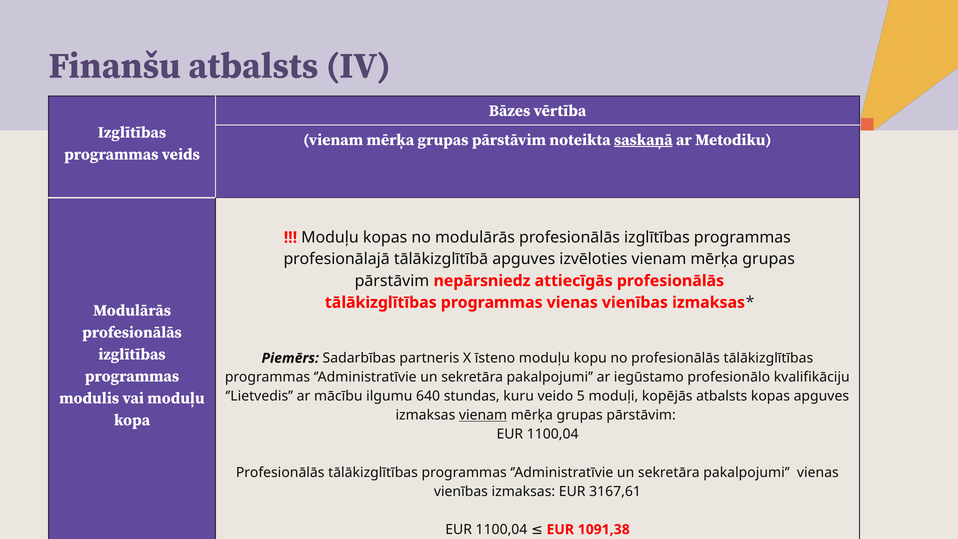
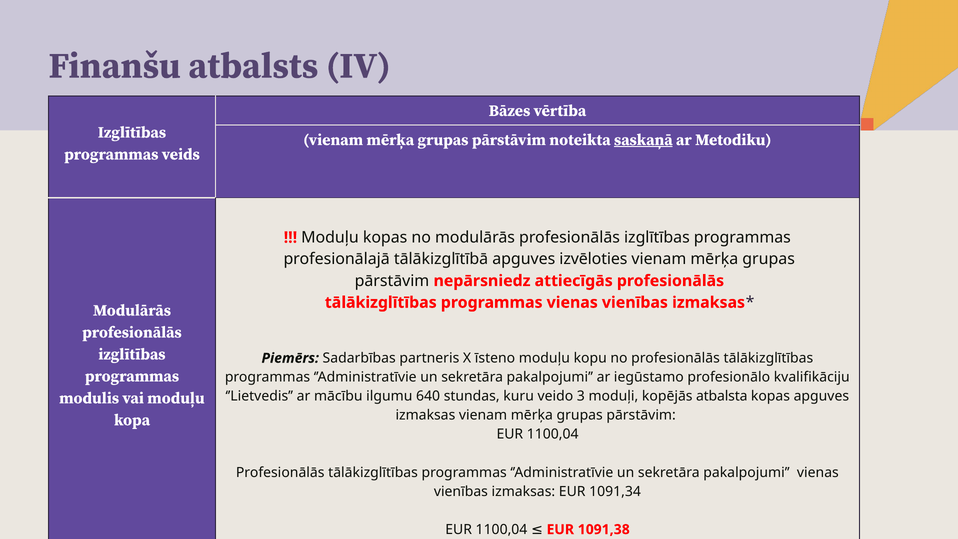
5: 5 -> 3
kopējās atbalsts: atbalsts -> atbalsta
vienam at (483, 415) underline: present -> none
3167,61: 3167,61 -> 1091,34
